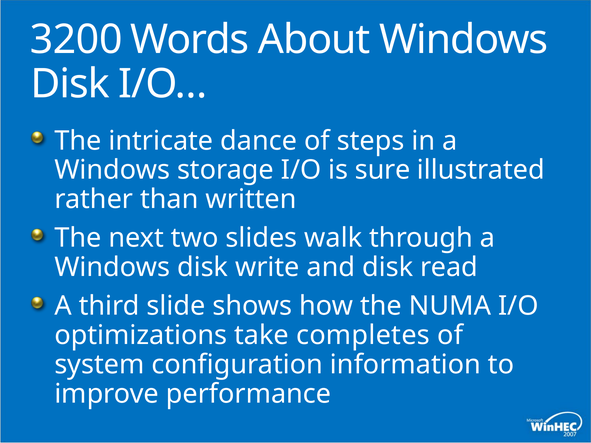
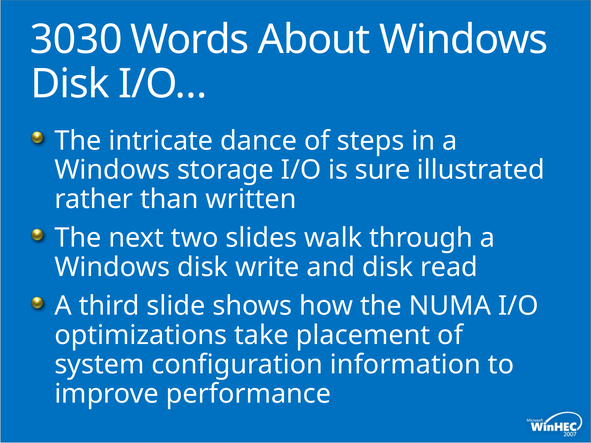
3200: 3200 -> 3030
completes: completes -> placement
